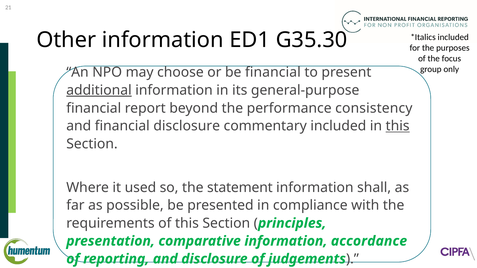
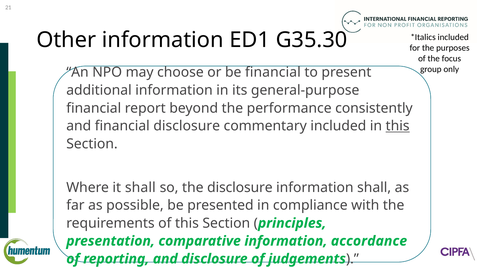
additional underline: present -> none
consistency: consistency -> consistently
it used: used -> shall
the statement: statement -> disclosure
